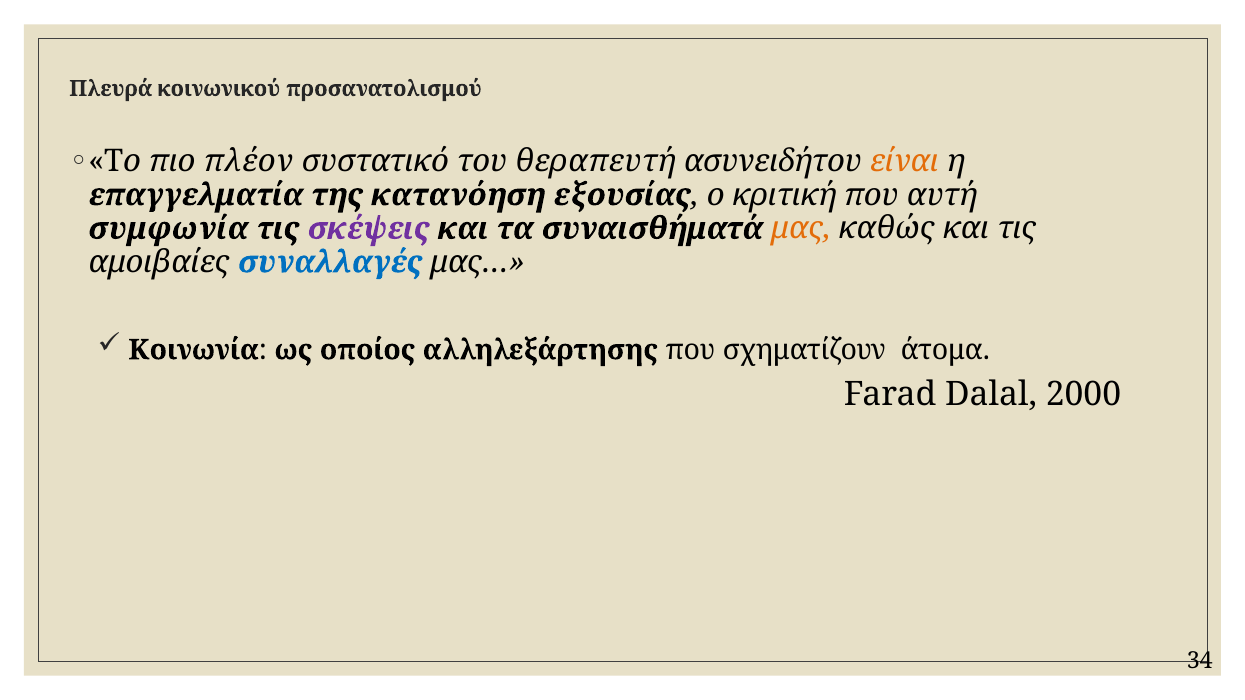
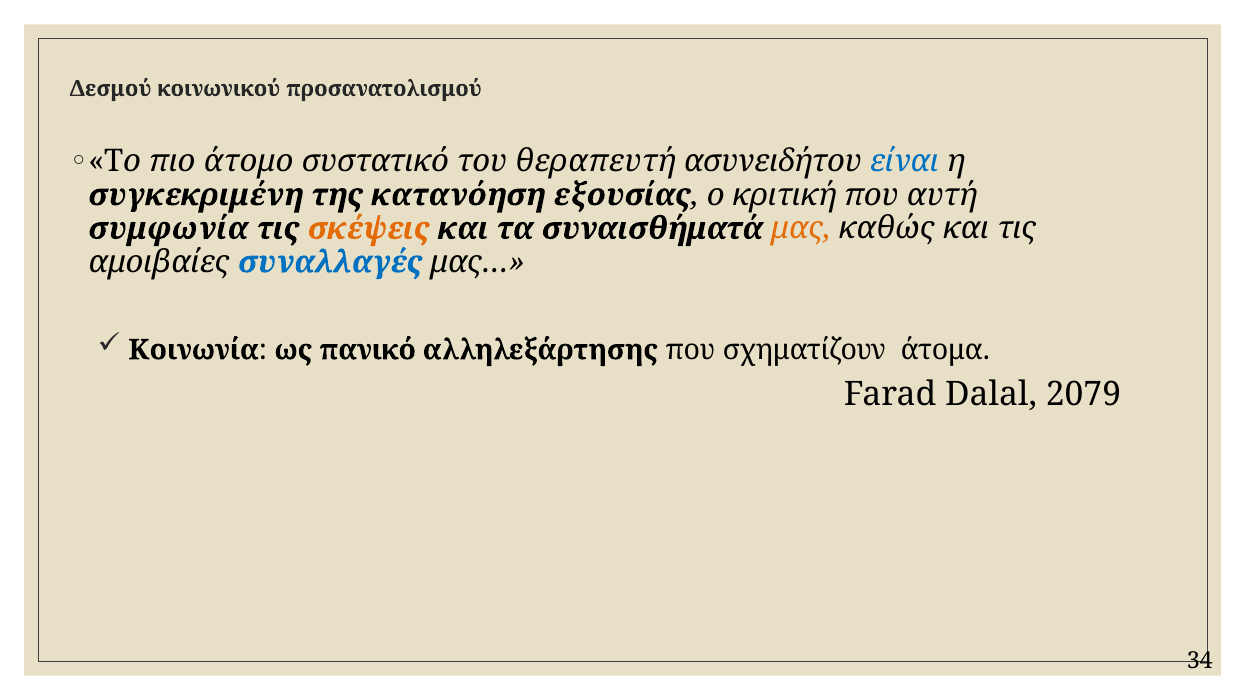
Πλευρά: Πλευρά -> Δεσμού
πλέον: πλέον -> άτομο
είναι colour: orange -> blue
επαγγελματία: επαγγελματία -> συγκεκριμένη
σκέψεις colour: purple -> orange
οποίος: οποίος -> πανικό
2000: 2000 -> 2079
